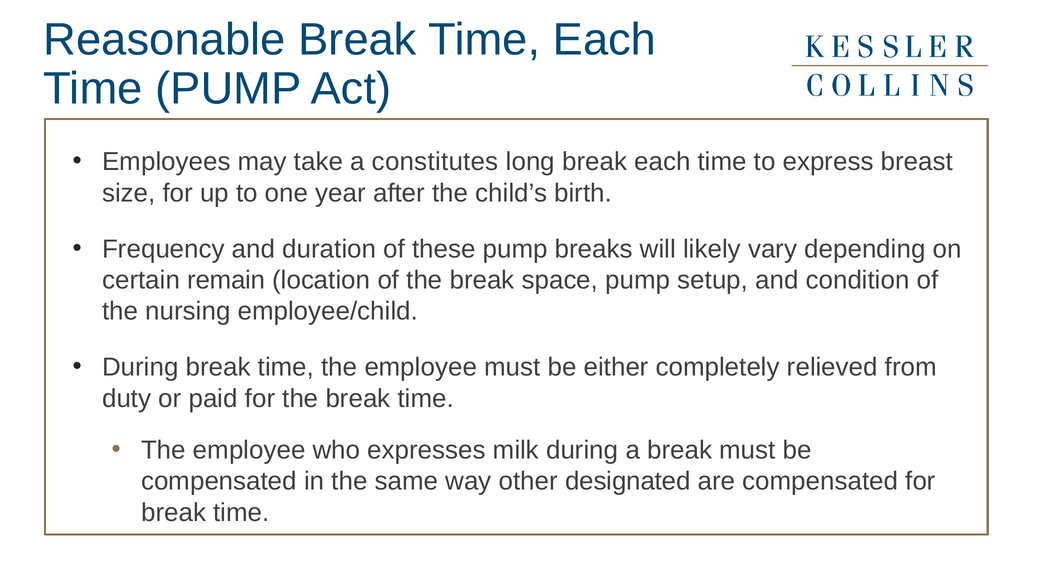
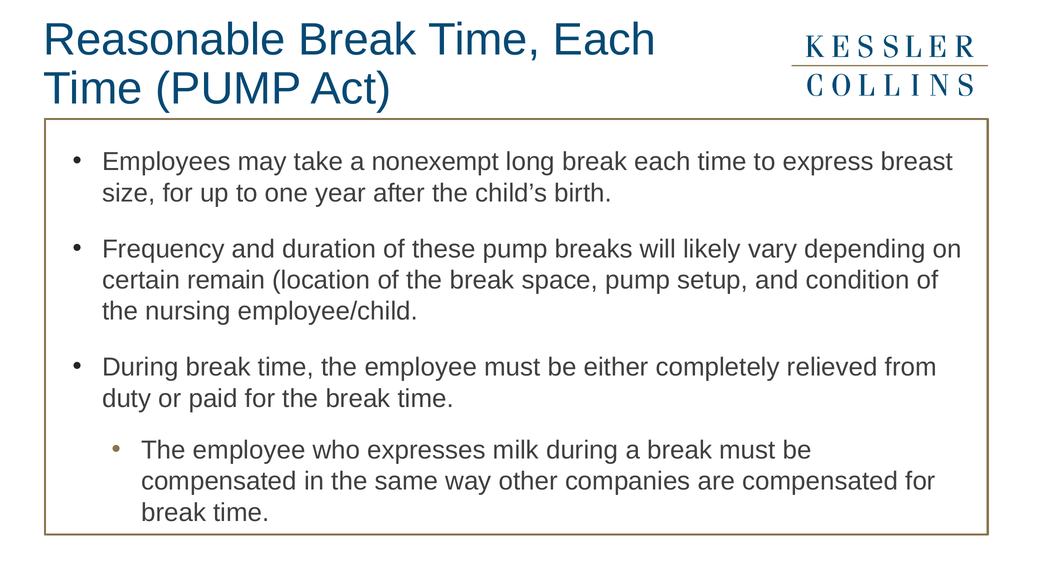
constitutes: constitutes -> nonexempt
designated: designated -> companies
